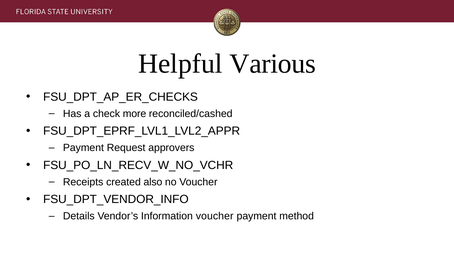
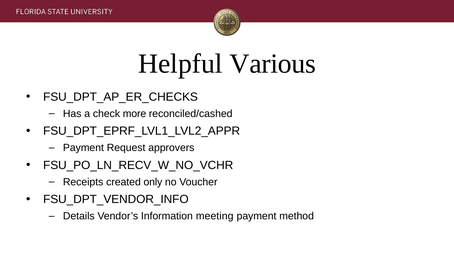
also: also -> only
Information voucher: voucher -> meeting
